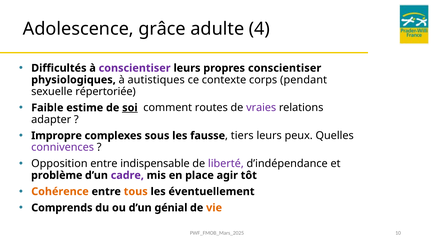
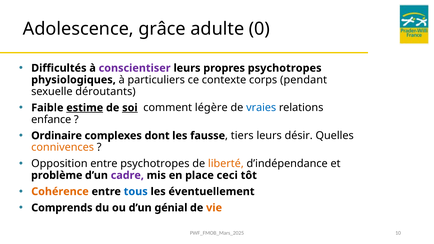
4: 4 -> 0
propres conscientiser: conscientiser -> psychotropes
autistiques: autistiques -> particuliers
répertoriée: répertoriée -> déroutants
estime underline: none -> present
routes: routes -> légère
vraies colour: purple -> blue
adapter: adapter -> enfance
Impropre: Impropre -> Ordinaire
sous: sous -> dont
peux: peux -> désir
connivences colour: purple -> orange
entre indispensable: indispensable -> psychotropes
liberté colour: purple -> orange
agir: agir -> ceci
tous colour: orange -> blue
